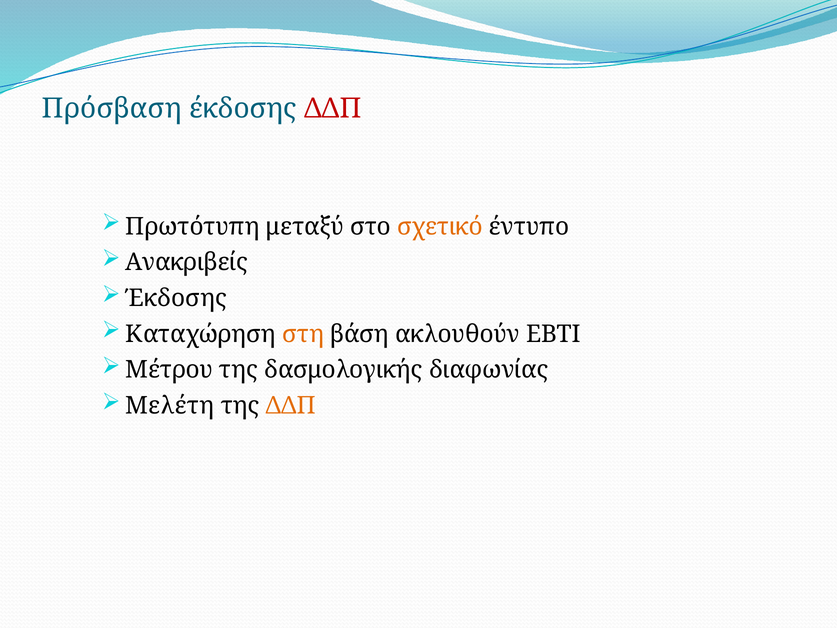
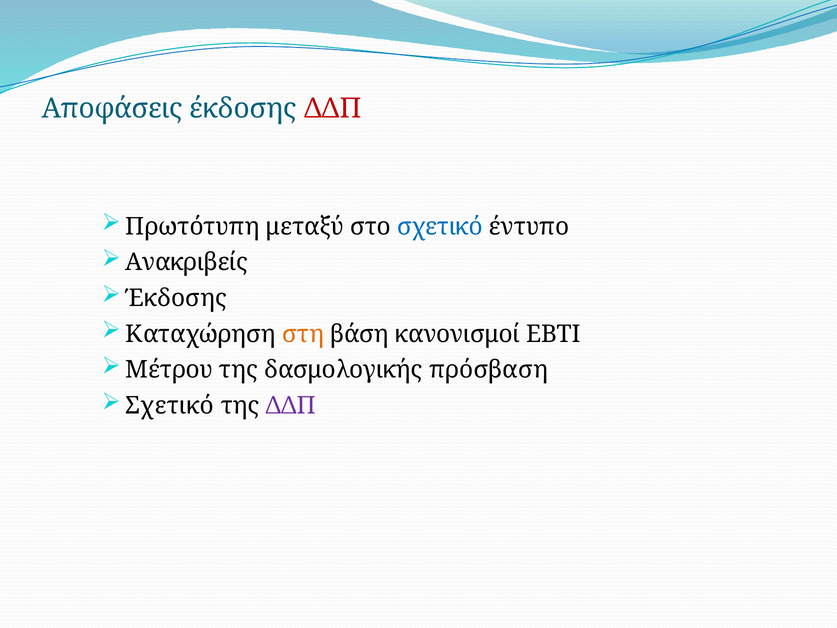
Πρόσβαση: Πρόσβαση -> Αποφάσεις
σχετικό at (440, 226) colour: orange -> blue
ακλουθούν: ακλουθούν -> κανονισμοί
διαφωνίας: διαφωνίας -> πρόσβαση
Μελέτη at (170, 406): Μελέτη -> Σχετικό
ΔΔΠ at (291, 406) colour: orange -> purple
